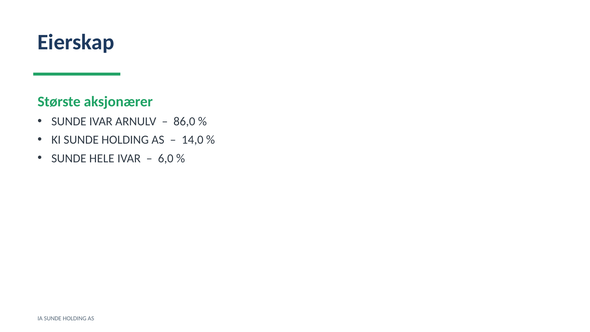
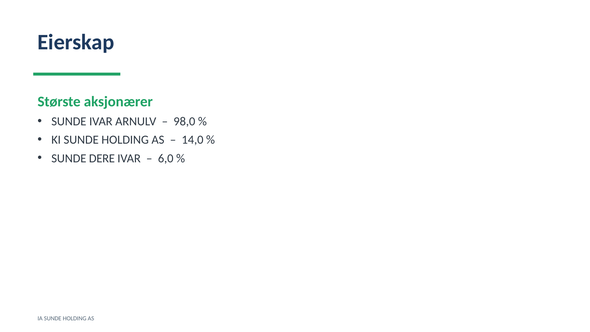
86,0: 86,0 -> 98,0
HELE: HELE -> DERE
